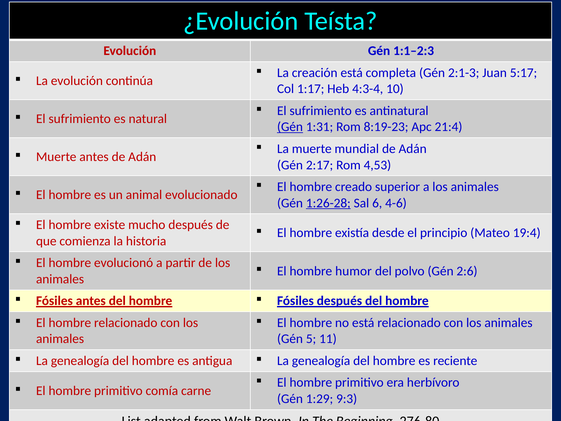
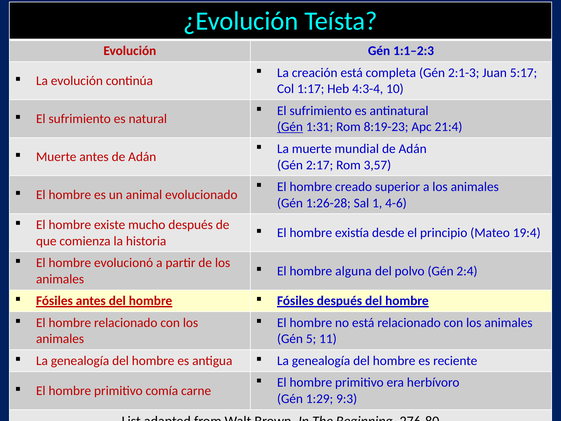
4,53: 4,53 -> 3,57
1:26-28 underline: present -> none
6: 6 -> 1
humor: humor -> alguna
2:6: 2:6 -> 2:4
